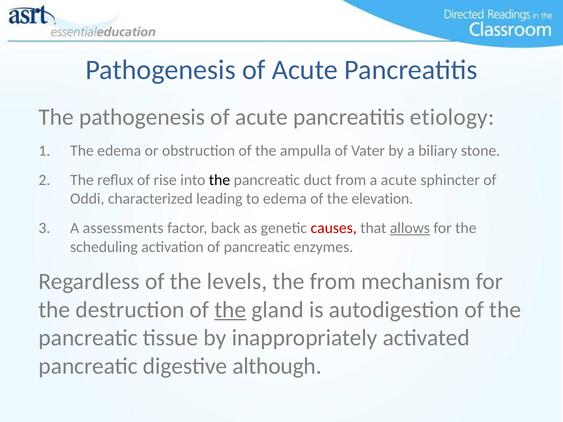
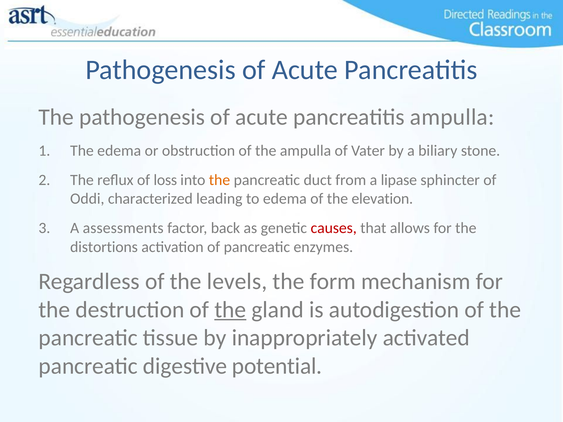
pancreatitis etiology: etiology -> ampulla
rise: rise -> loss
the at (220, 180) colour: black -> orange
a acute: acute -> lipase
allows underline: present -> none
scheduling: scheduling -> distortions
the from: from -> form
although: although -> potential
